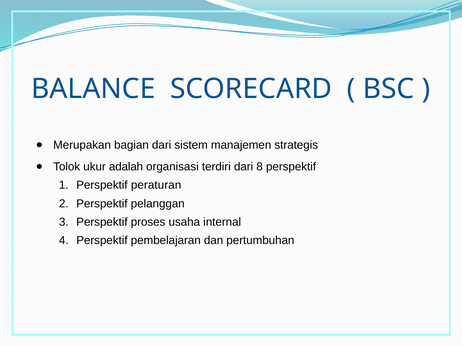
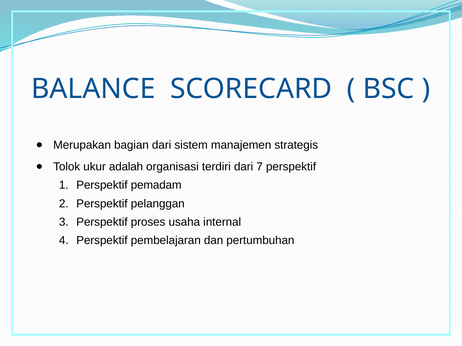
8: 8 -> 7
peraturan: peraturan -> pemadam
